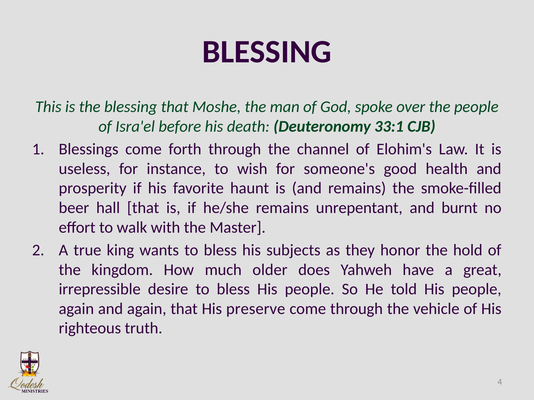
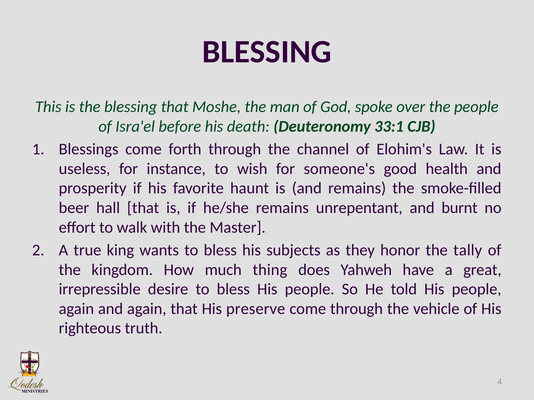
hold: hold -> tally
older: older -> thing
